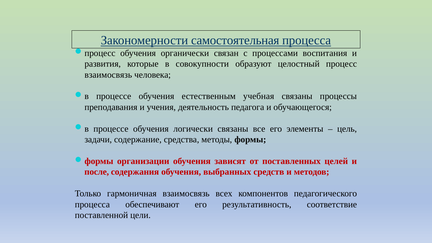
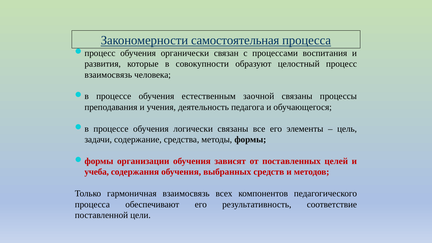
учебная: учебная -> заочной
после: после -> учеба
